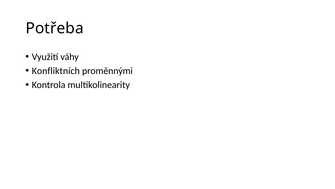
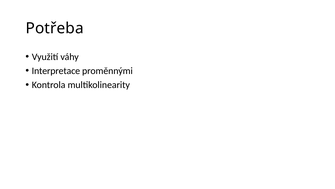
Konfliktních: Konfliktních -> Interpretace
